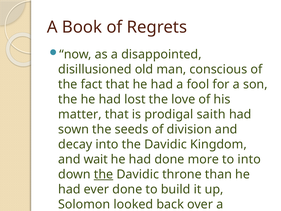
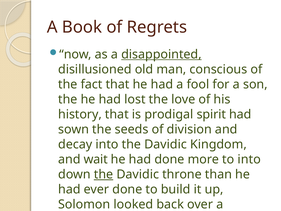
disappointed underline: none -> present
matter: matter -> history
saith: saith -> spirit
